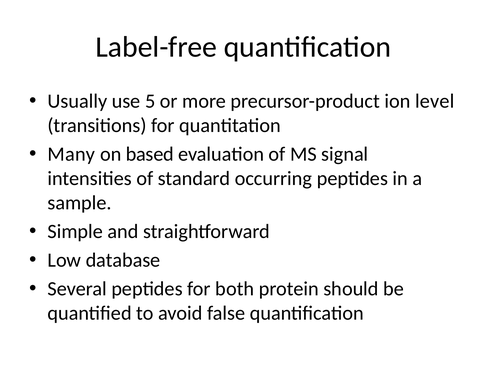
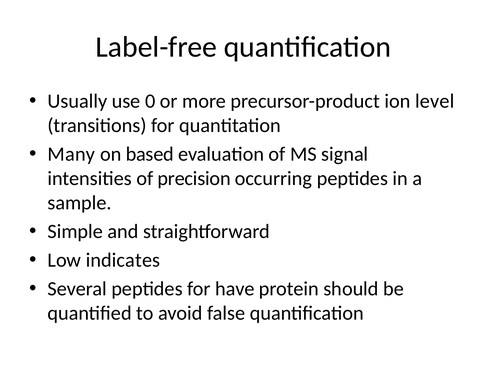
5: 5 -> 0
standard: standard -> precision
database: database -> indicates
both: both -> have
